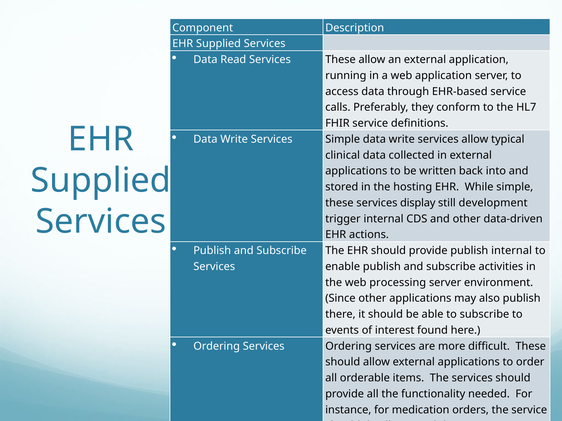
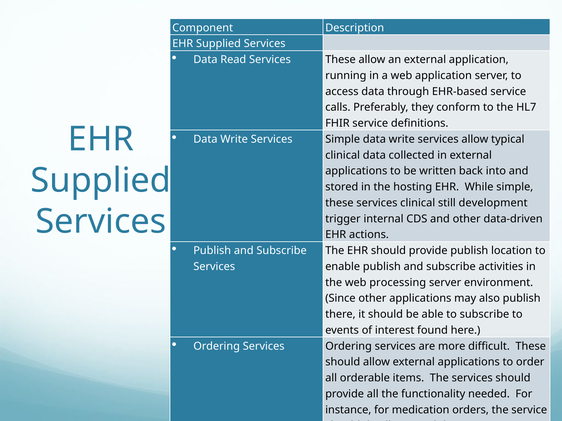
services display: display -> clinical
publish internal: internal -> location
